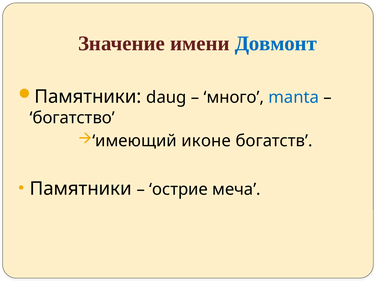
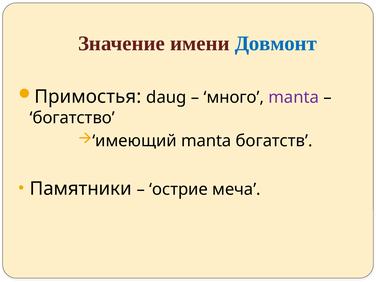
Памятники at (88, 97): Памятники -> Примостья
manta at (294, 97) colour: blue -> purple
имеющий иконе: иконе -> manta
